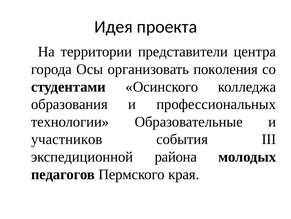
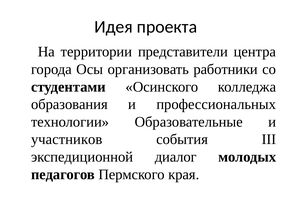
поколения: поколения -> работники
района: района -> диалог
